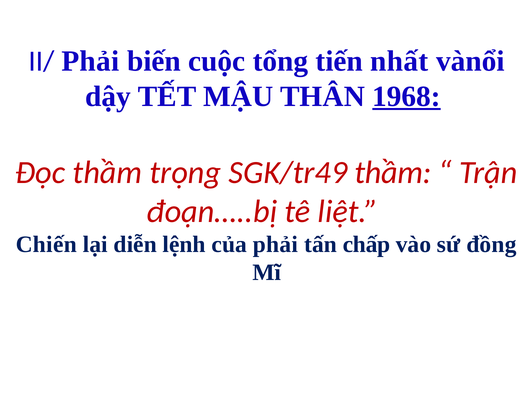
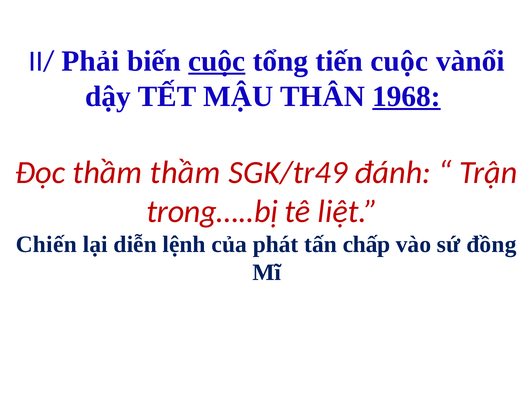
cuộc at (217, 61) underline: none -> present
tiến nhất: nhất -> cuộc
thầm trọng: trọng -> thầm
SGK/tr49 thầm: thầm -> đánh
đoạn…..bị: đoạn…..bị -> trong…..bị
của phải: phải -> phát
